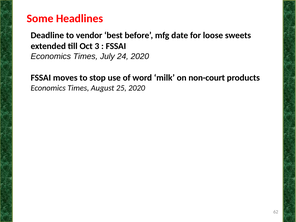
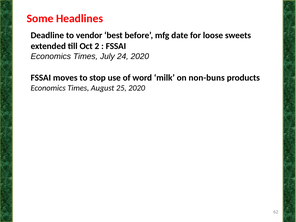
3: 3 -> 2
non-court: non-court -> non-buns
